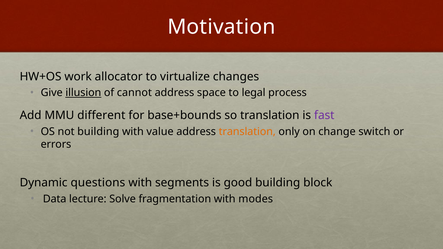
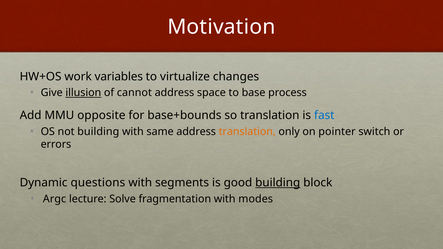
allocator: allocator -> variables
legal: legal -> base
different: different -> opposite
fast colour: purple -> blue
value: value -> same
change: change -> pointer
building at (278, 183) underline: none -> present
Data: Data -> Argc
